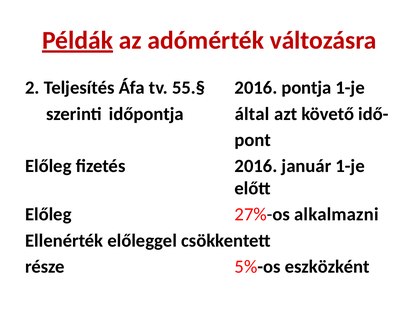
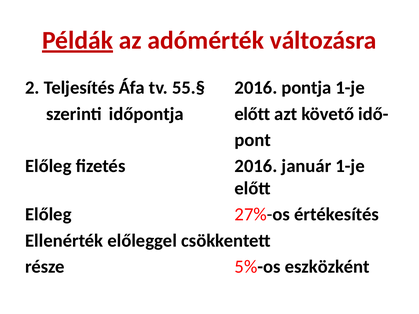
időpontja által: által -> előtt
alkalmazni: alkalmazni -> értékesítés
